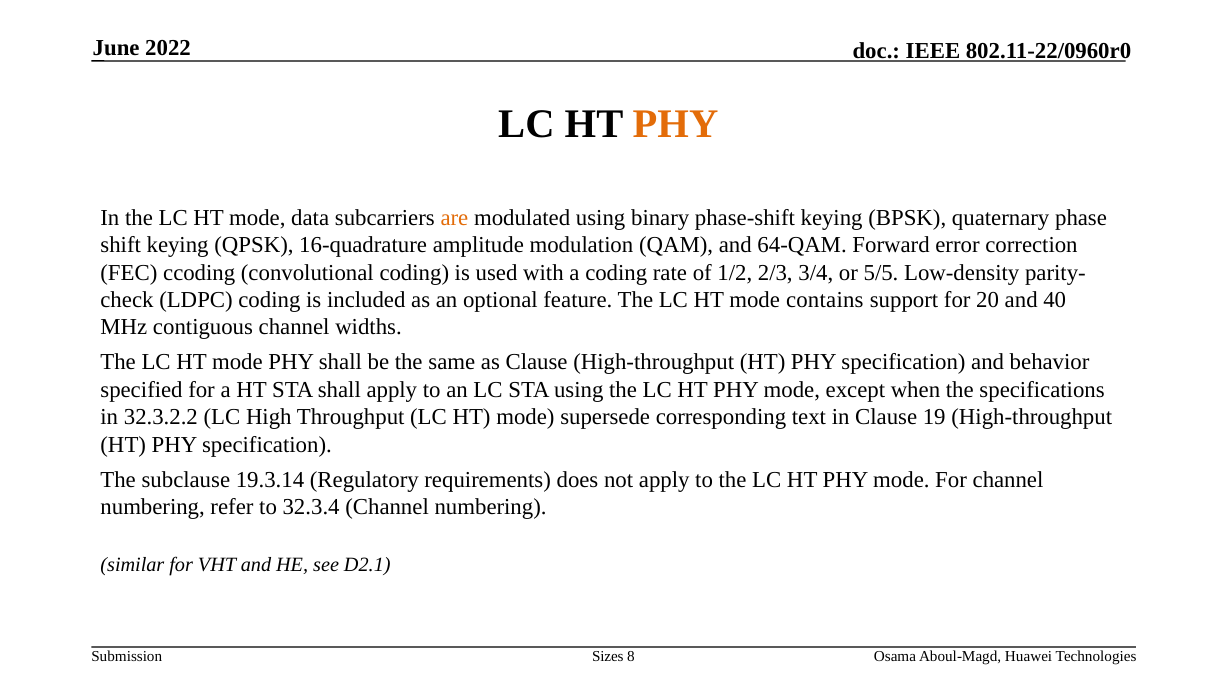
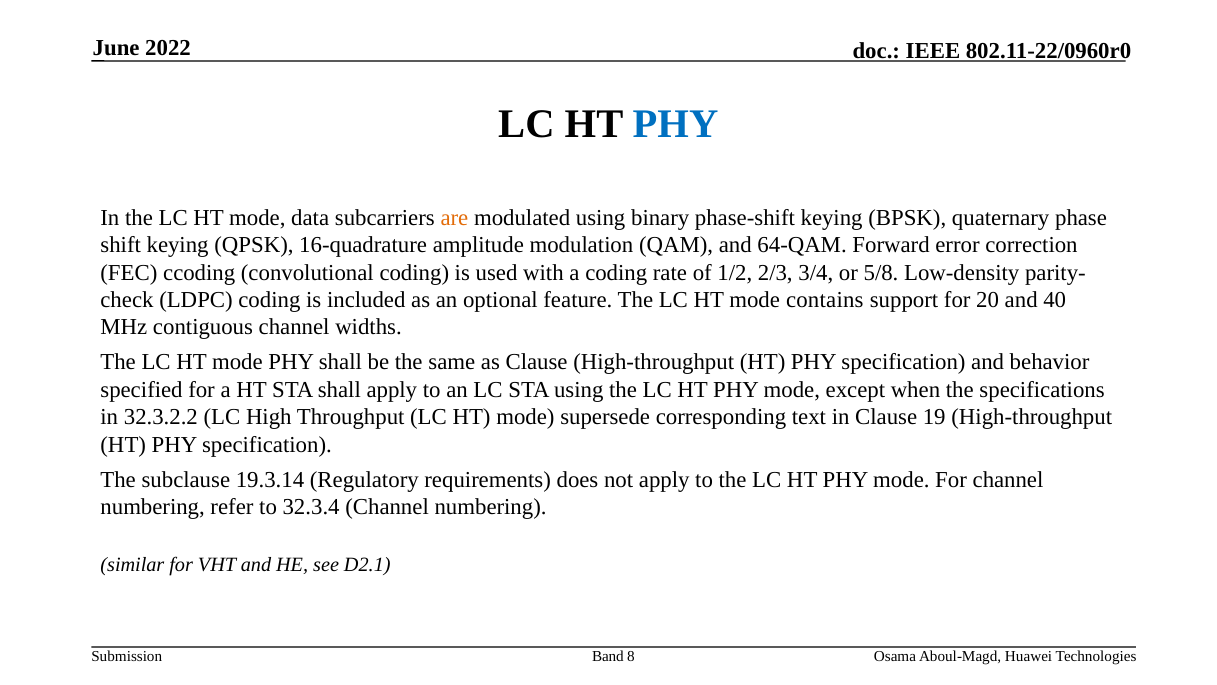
PHY at (676, 124) colour: orange -> blue
5/5: 5/5 -> 5/8
Sizes: Sizes -> Band
